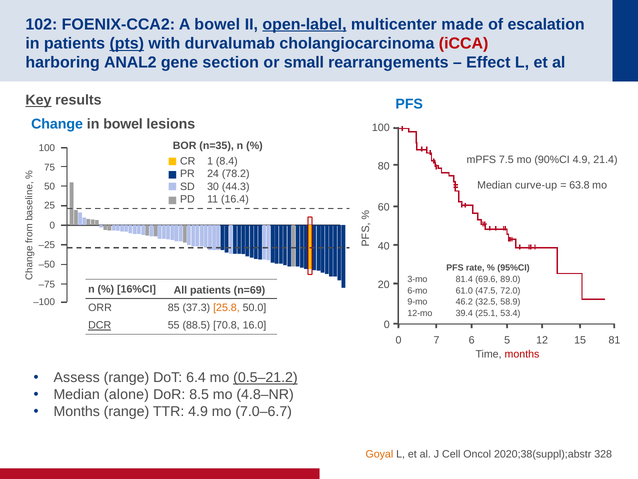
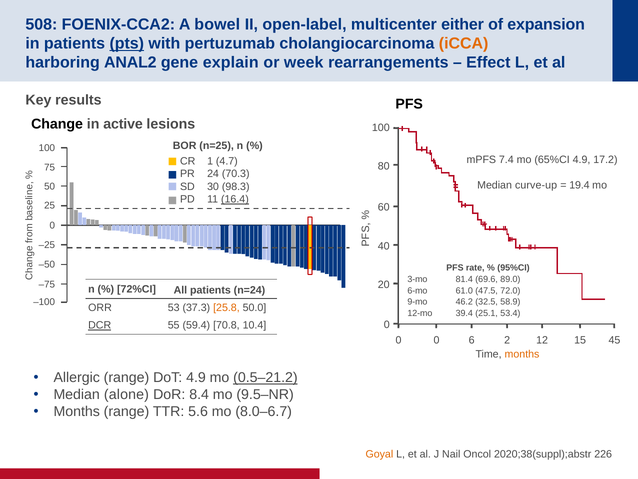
102: 102 -> 508
open-label underline: present -> none
made: made -> either
escalation: escalation -> expansion
durvalumab: durvalumab -> pertuzumab
iCCA colour: red -> orange
section: section -> explain
small: small -> week
Key underline: present -> none
PFS at (409, 104) colour: blue -> black
Change colour: blue -> black
in bowel: bowel -> active
n=35: n=35 -> n=25
7.5: 7.5 -> 7.4
90%CI: 90%CI -> 65%CI
21.4: 21.4 -> 17.2
8.4: 8.4 -> 4.7
78.2: 78.2 -> 70.3
63.8: 63.8 -> 19.4
44.3: 44.3 -> 98.3
16.4 underline: none -> present
16%CI: 16%CI -> 72%CI
n=69: n=69 -> n=24
85: 85 -> 53
88.5: 88.5 -> 59.4
16.0: 16.0 -> 10.4
7 at (436, 340): 7 -> 0
5: 5 -> 2
81: 81 -> 45
months at (522, 354) colour: red -> orange
Assess: Assess -> Allergic
DoT 6.4: 6.4 -> 4.9
8.5: 8.5 -> 8.4
4.8–NR: 4.8–NR -> 9.5–NR
TTR 4.9: 4.9 -> 5.6
7.0–6.7: 7.0–6.7 -> 8.0–6.7
Cell: Cell -> Nail
328: 328 -> 226
